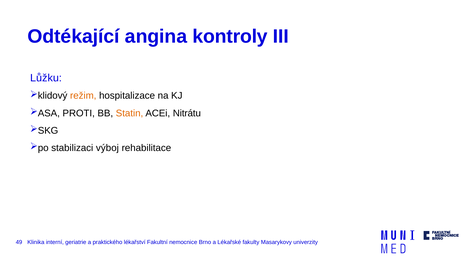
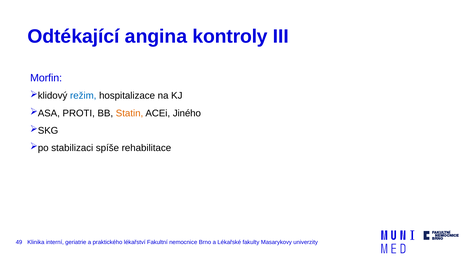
Lůžku: Lůžku -> Morfin
režim colour: orange -> blue
Nitrátu: Nitrátu -> Jiného
výboj: výboj -> spíše
